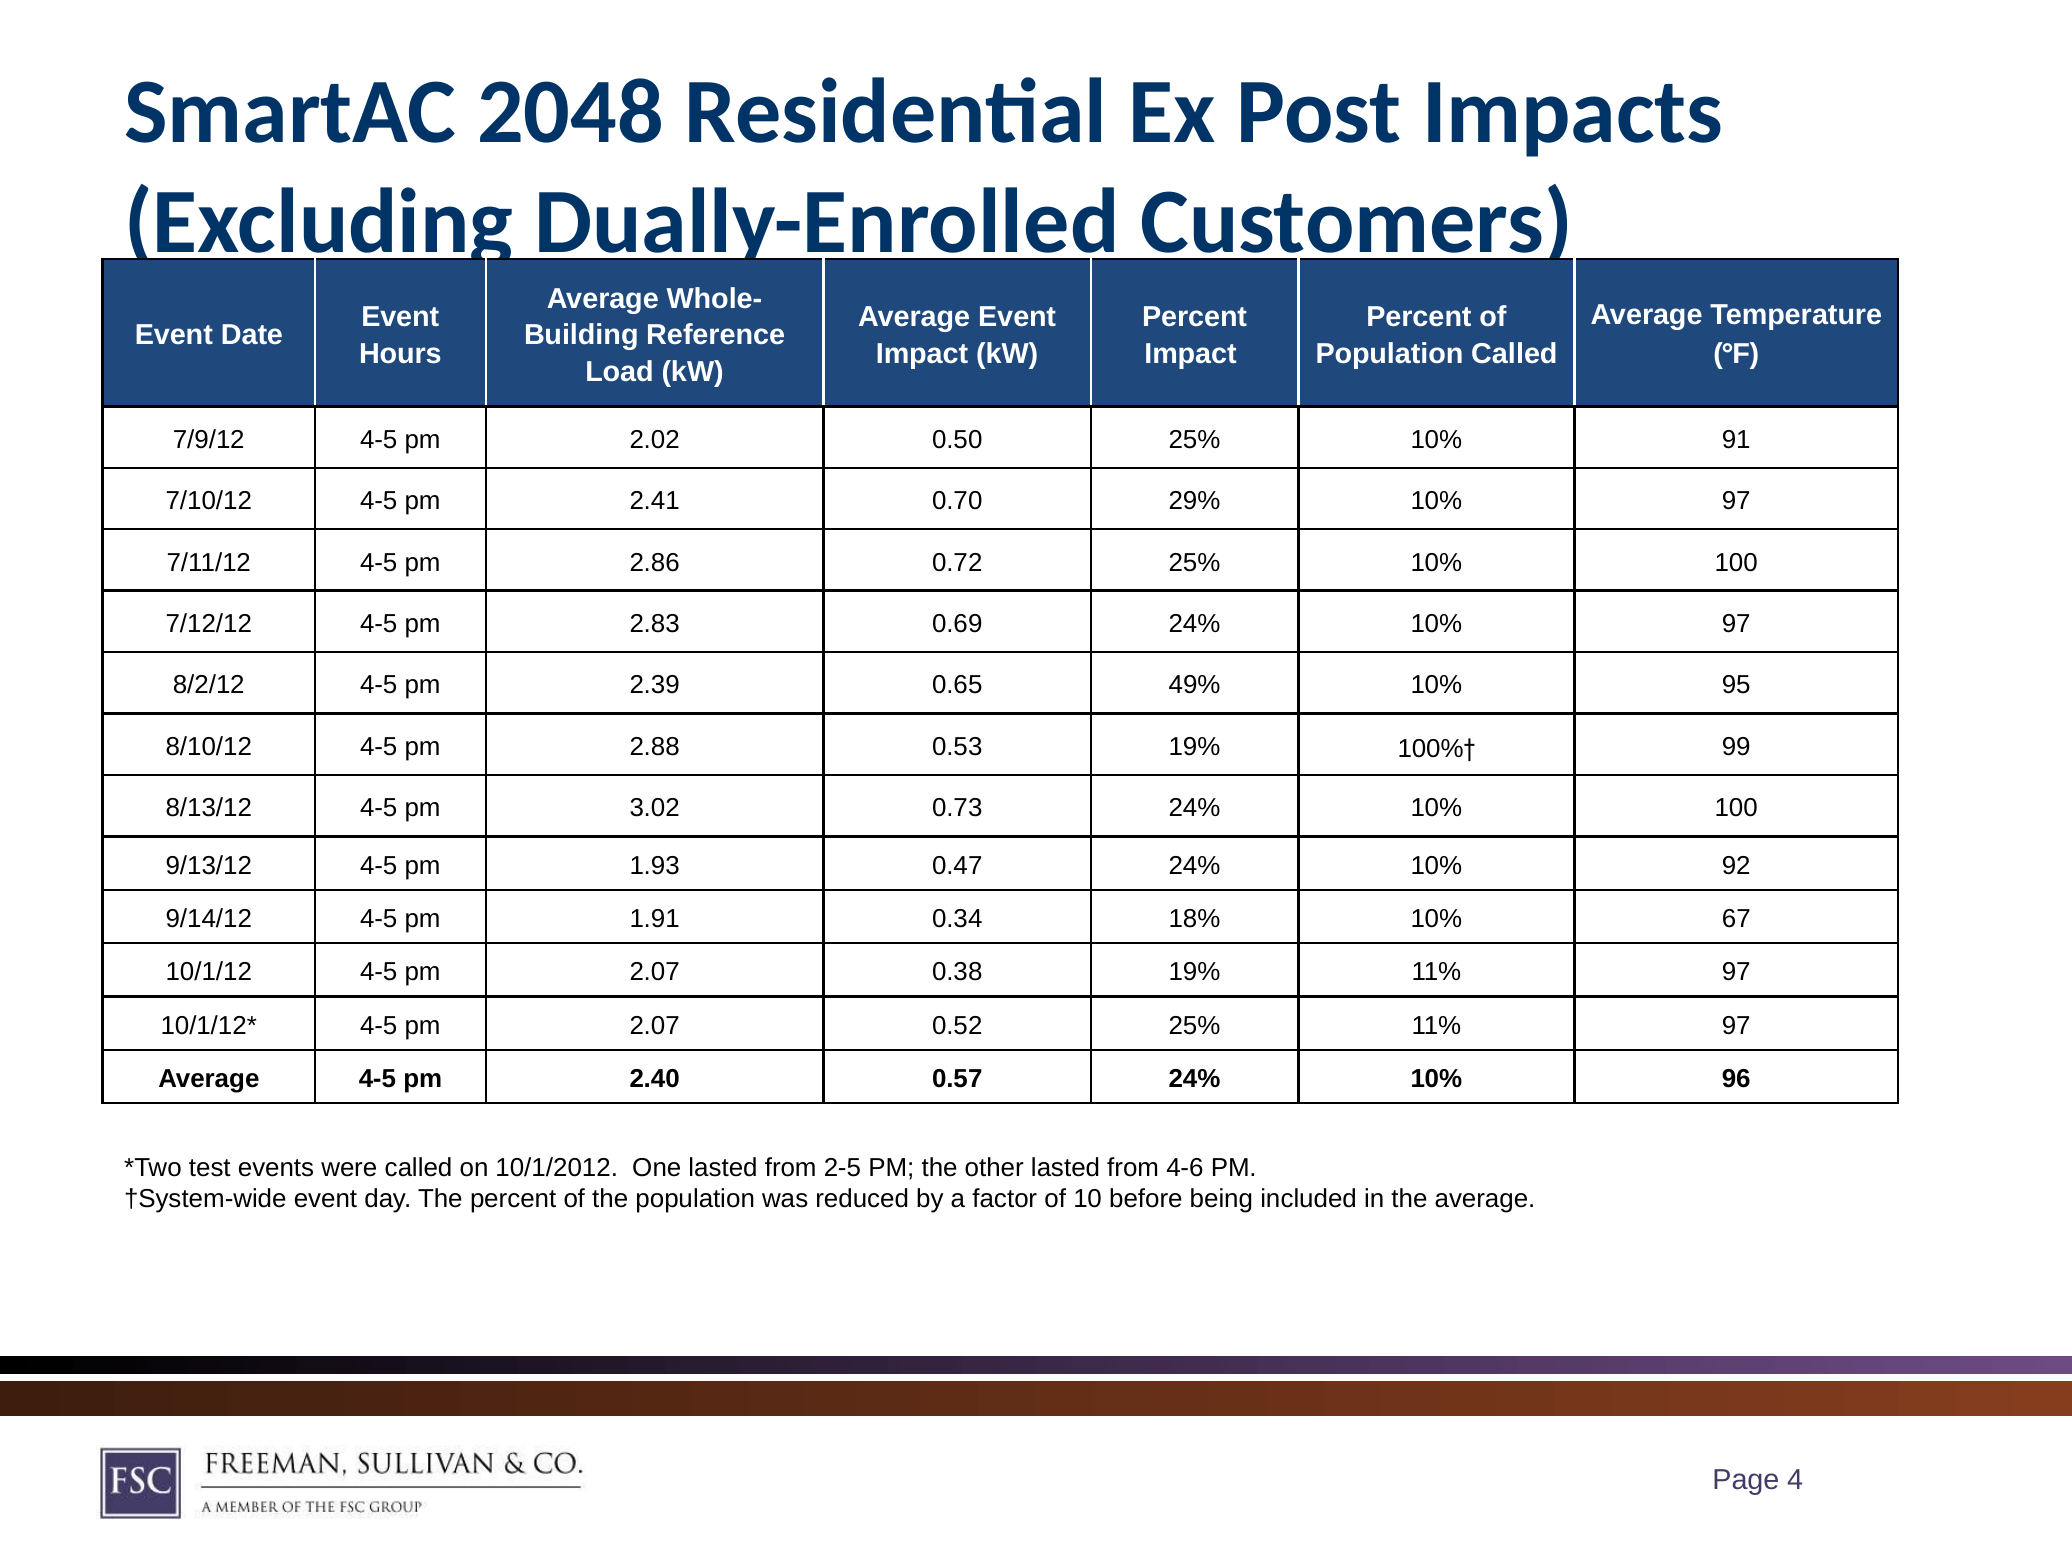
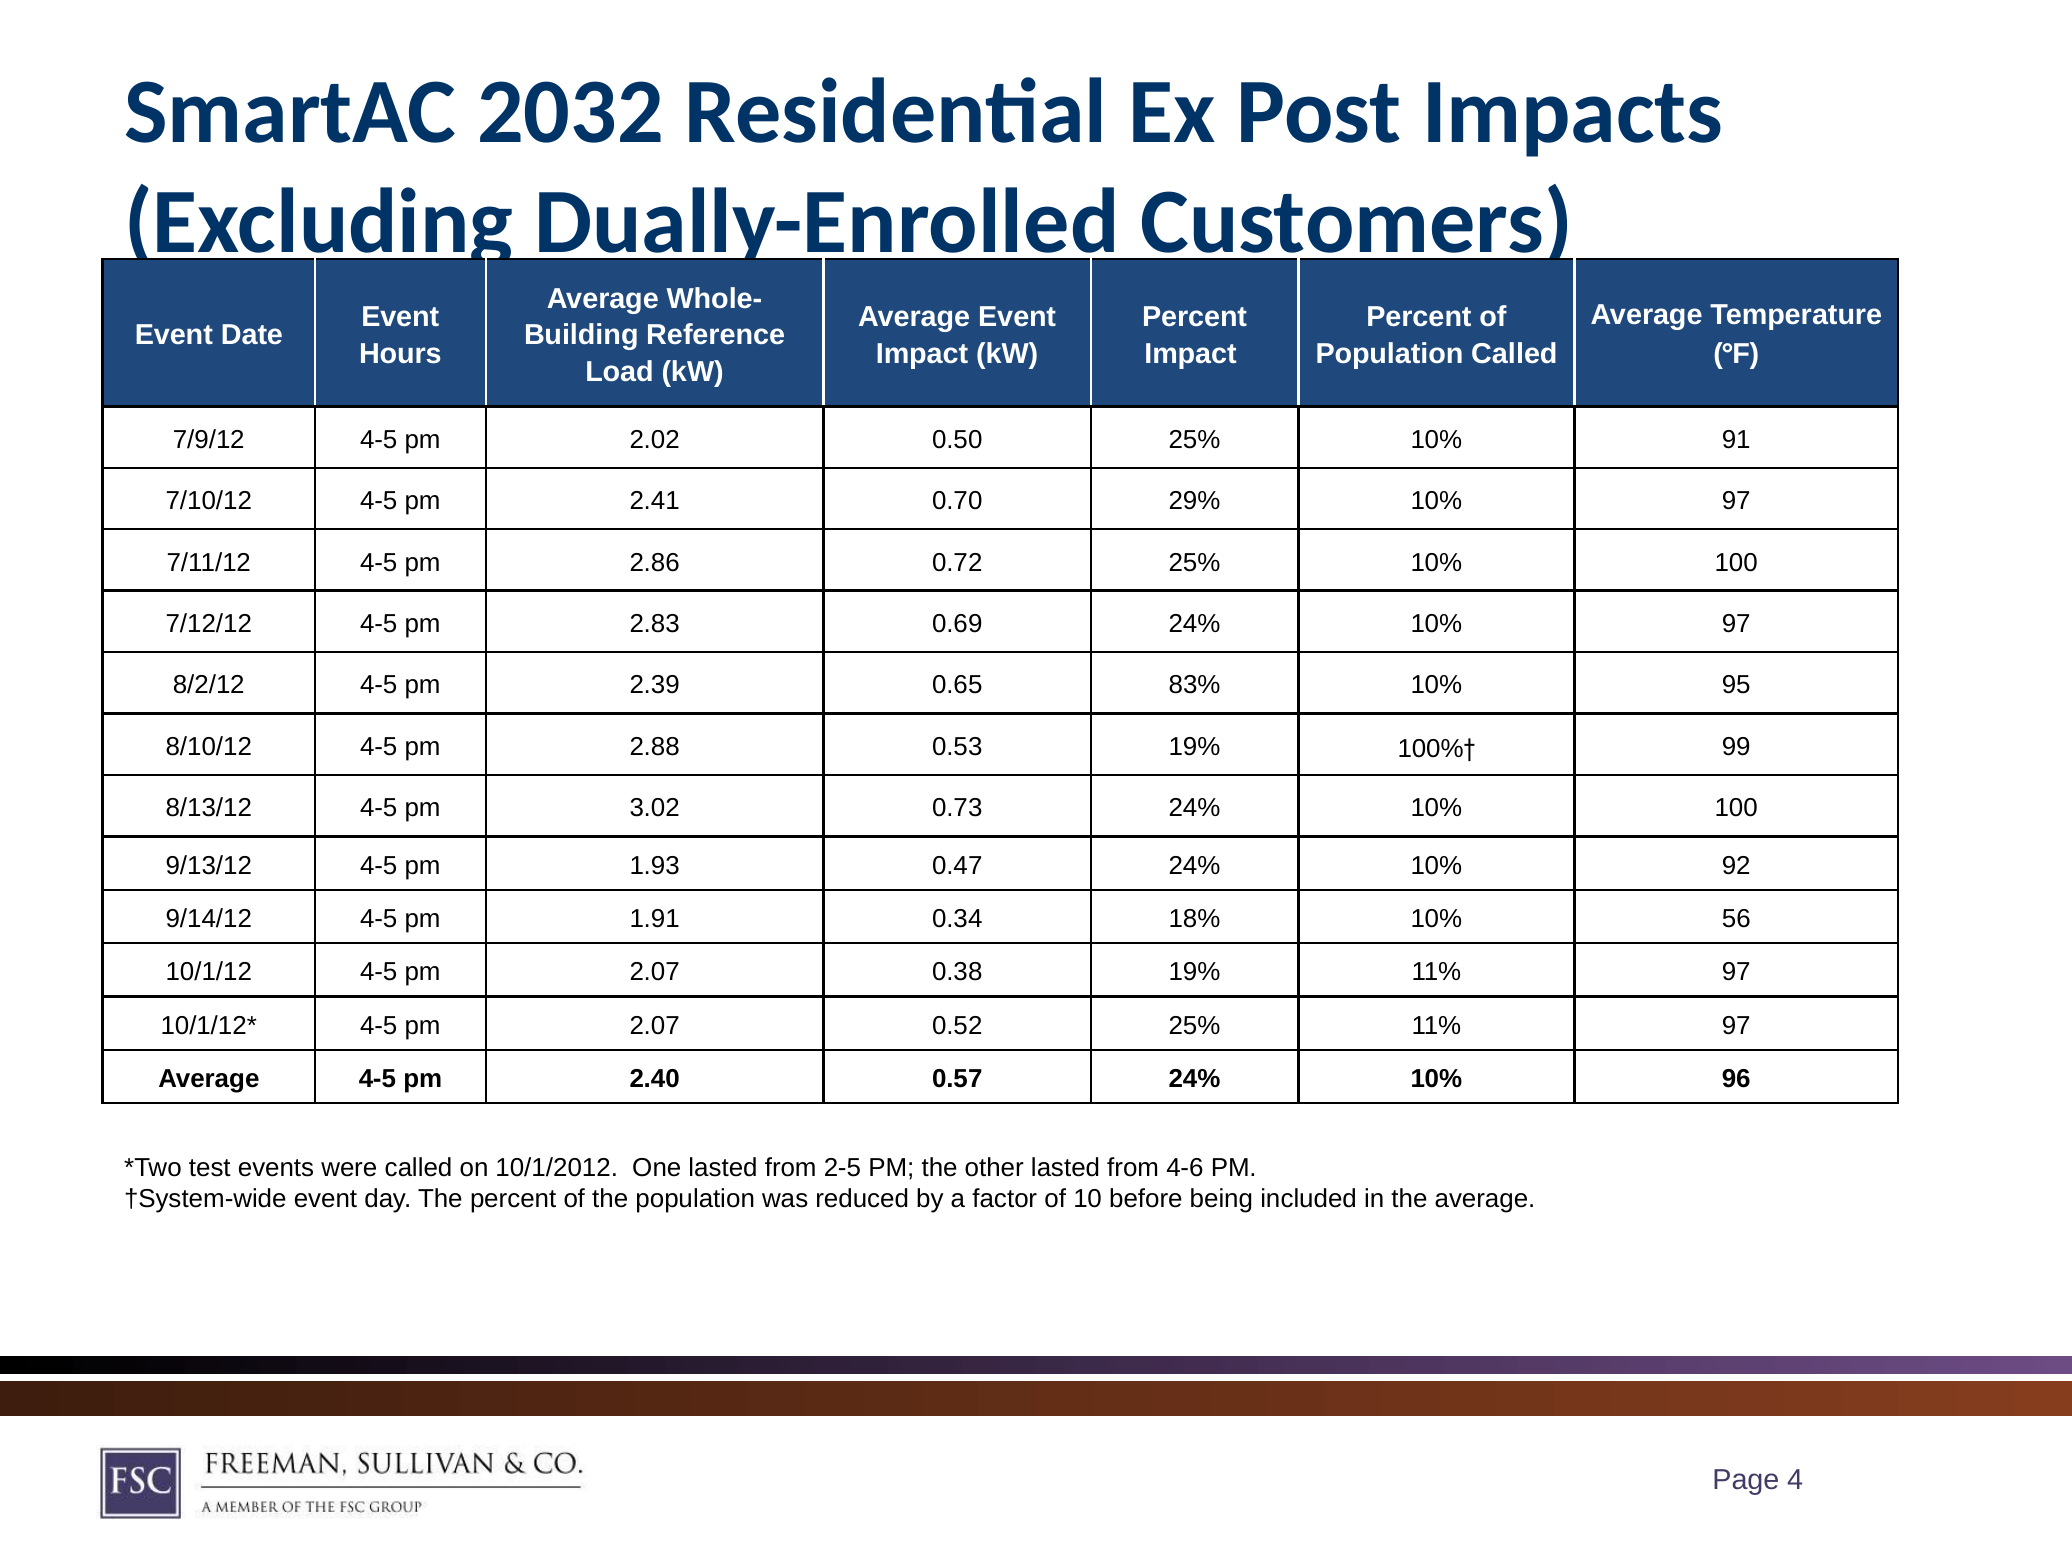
2048: 2048 -> 2032
49%: 49% -> 83%
67: 67 -> 56
